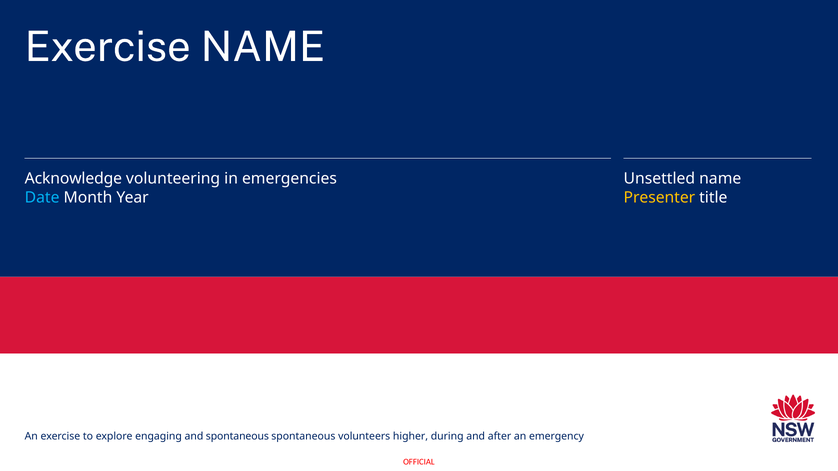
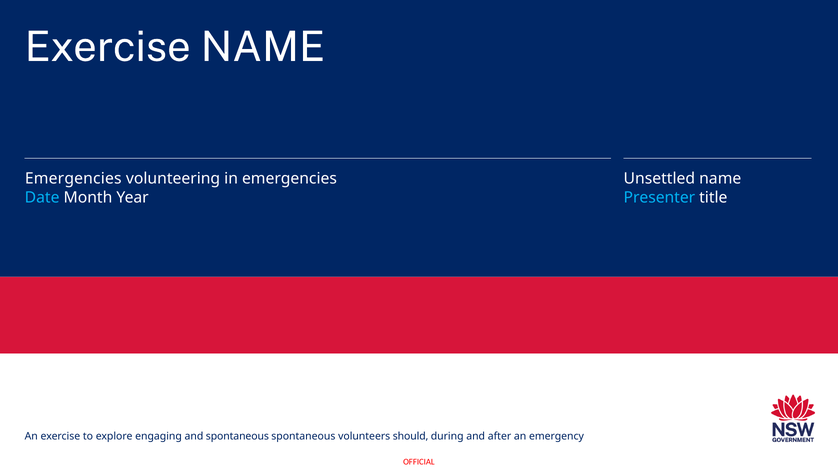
Acknowledge at (73, 179): Acknowledge -> Emergencies
Presenter colour: yellow -> light blue
higher: higher -> should
